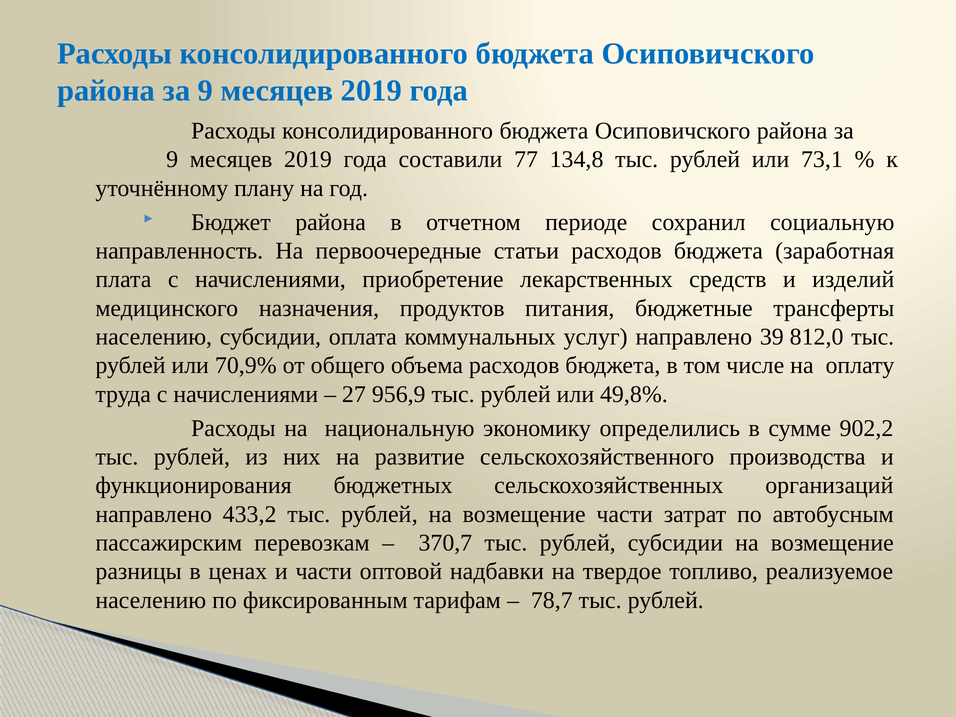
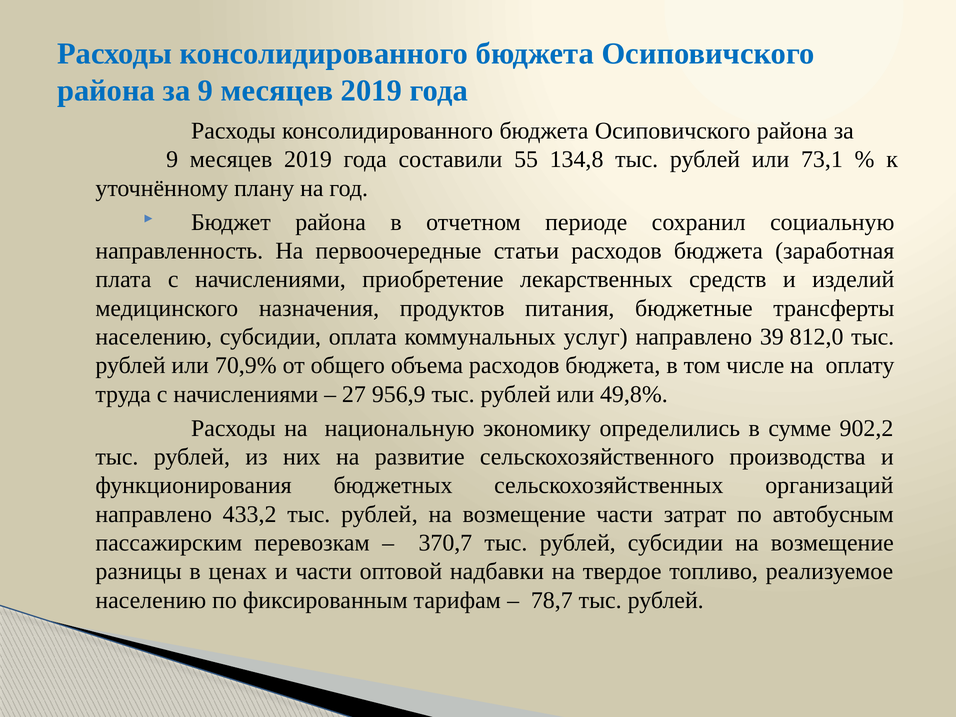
77: 77 -> 55
